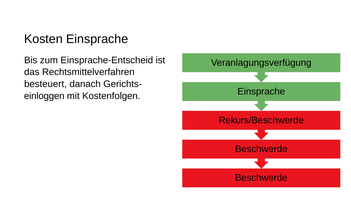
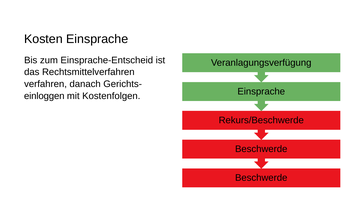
besteuert: besteuert -> verfahren
